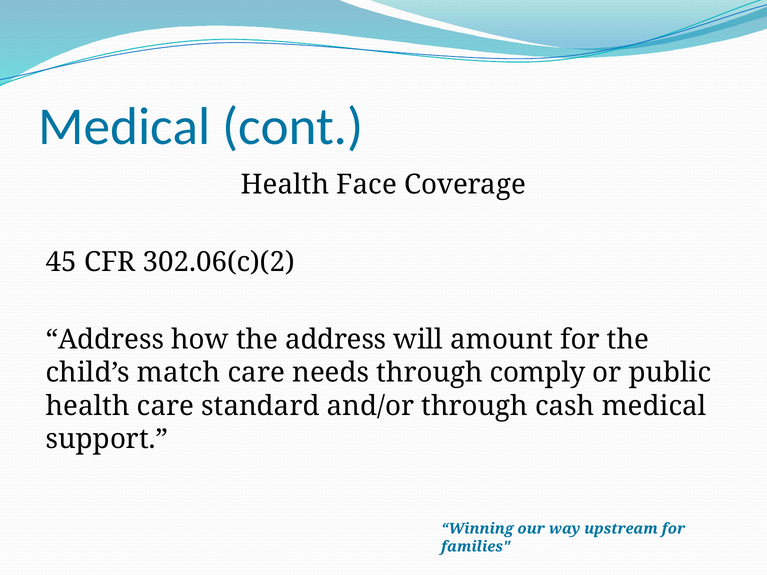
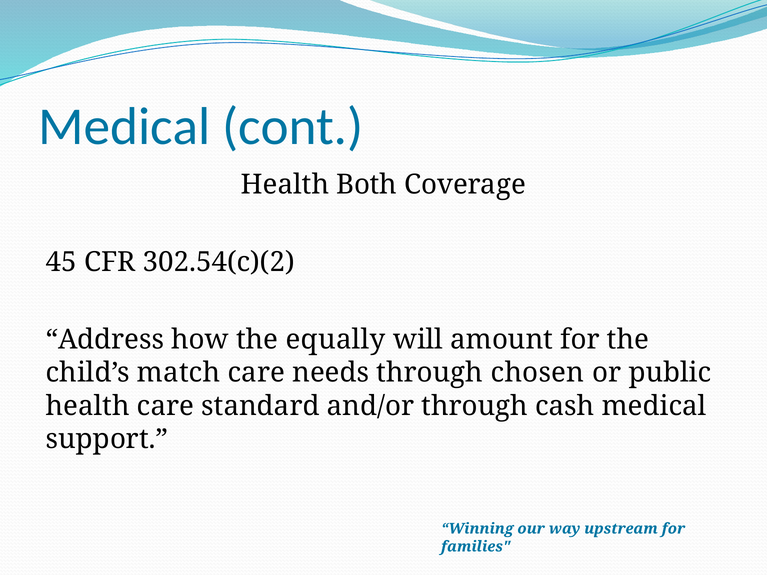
Face: Face -> Both
302.06(c)(2: 302.06(c)(2 -> 302.54(c)(2
the address: address -> equally
comply: comply -> chosen
